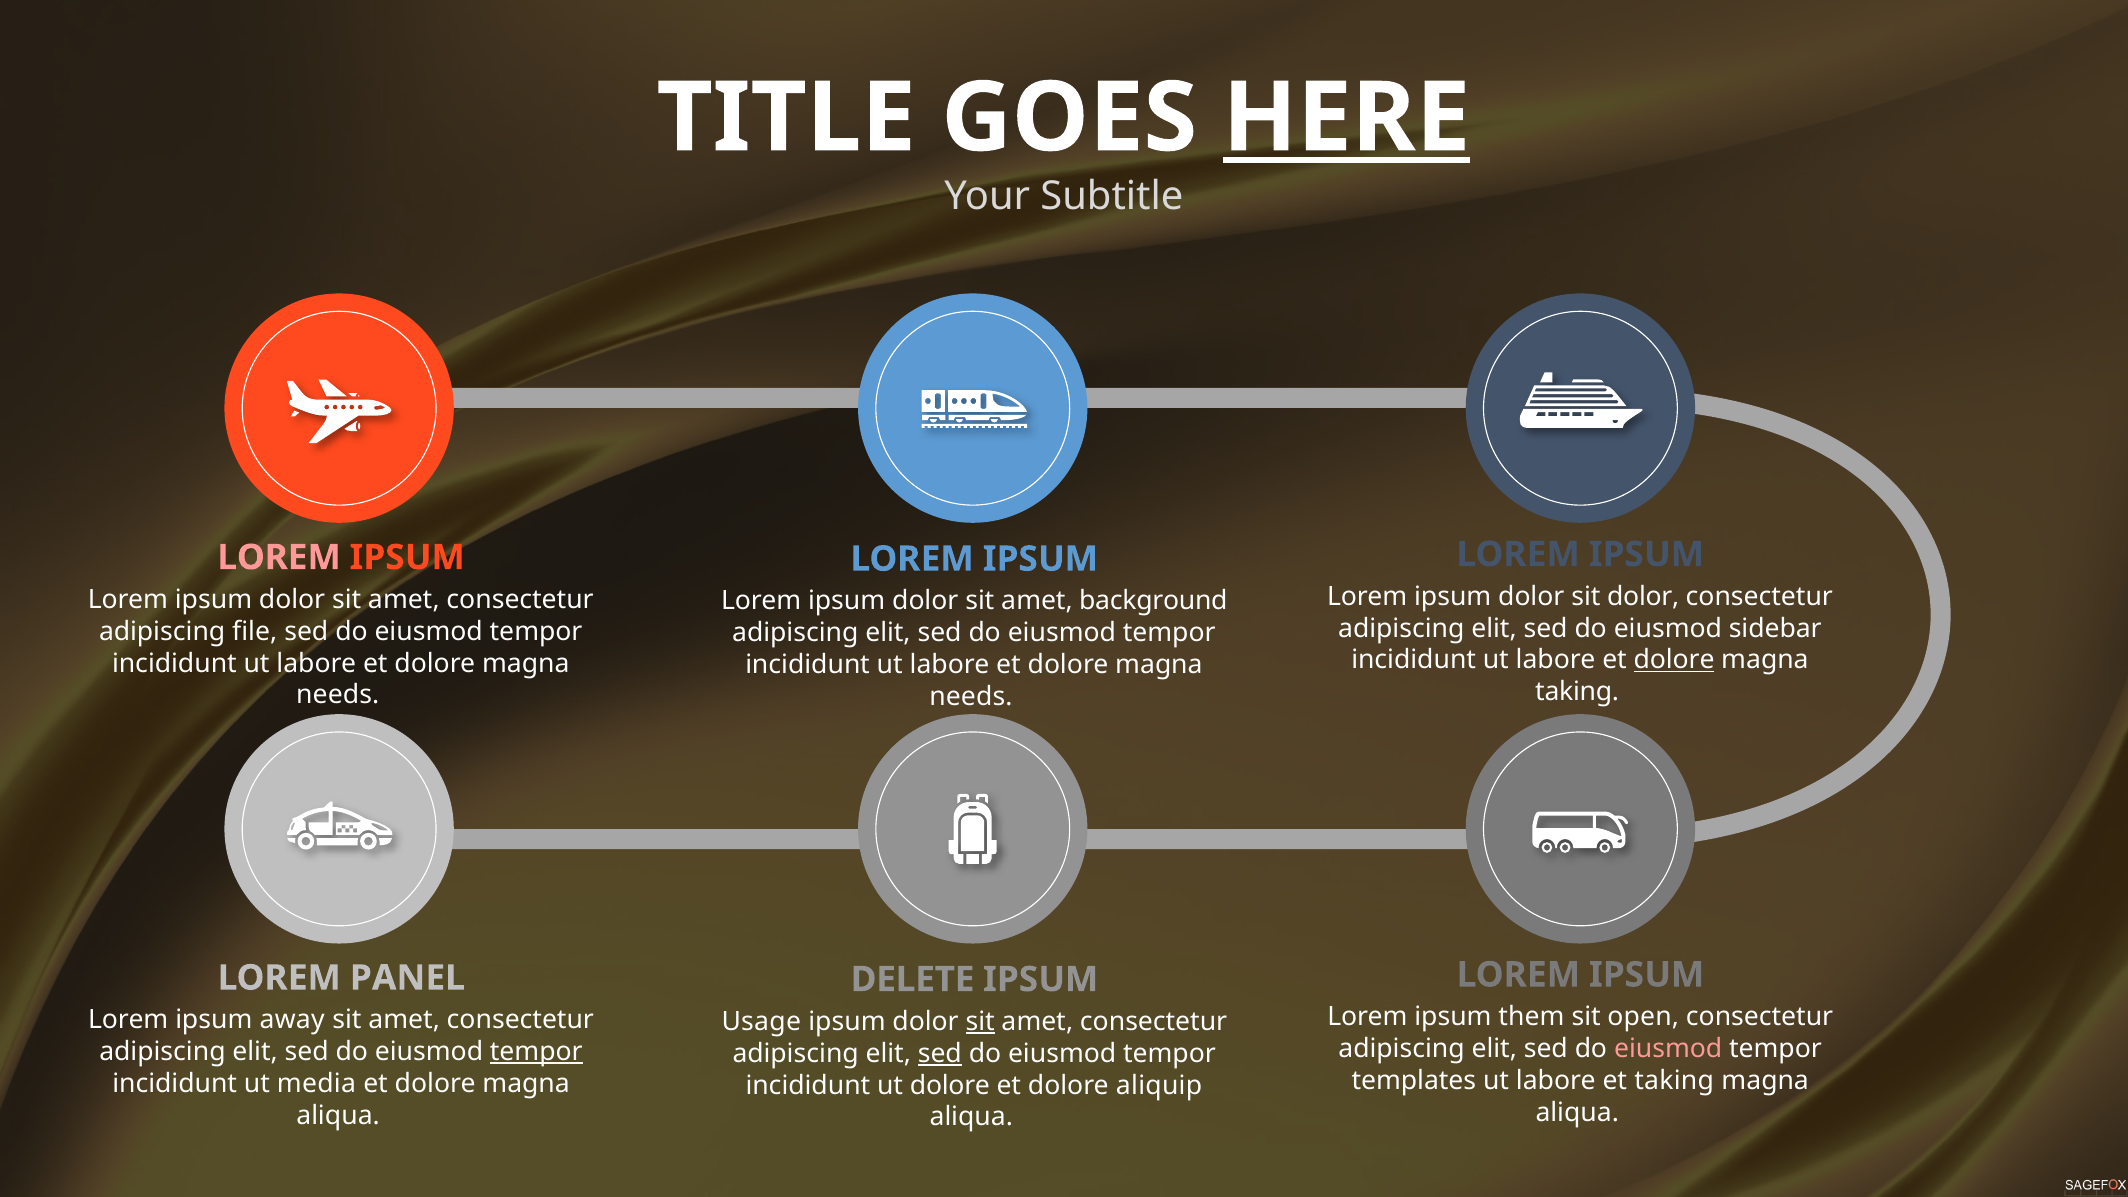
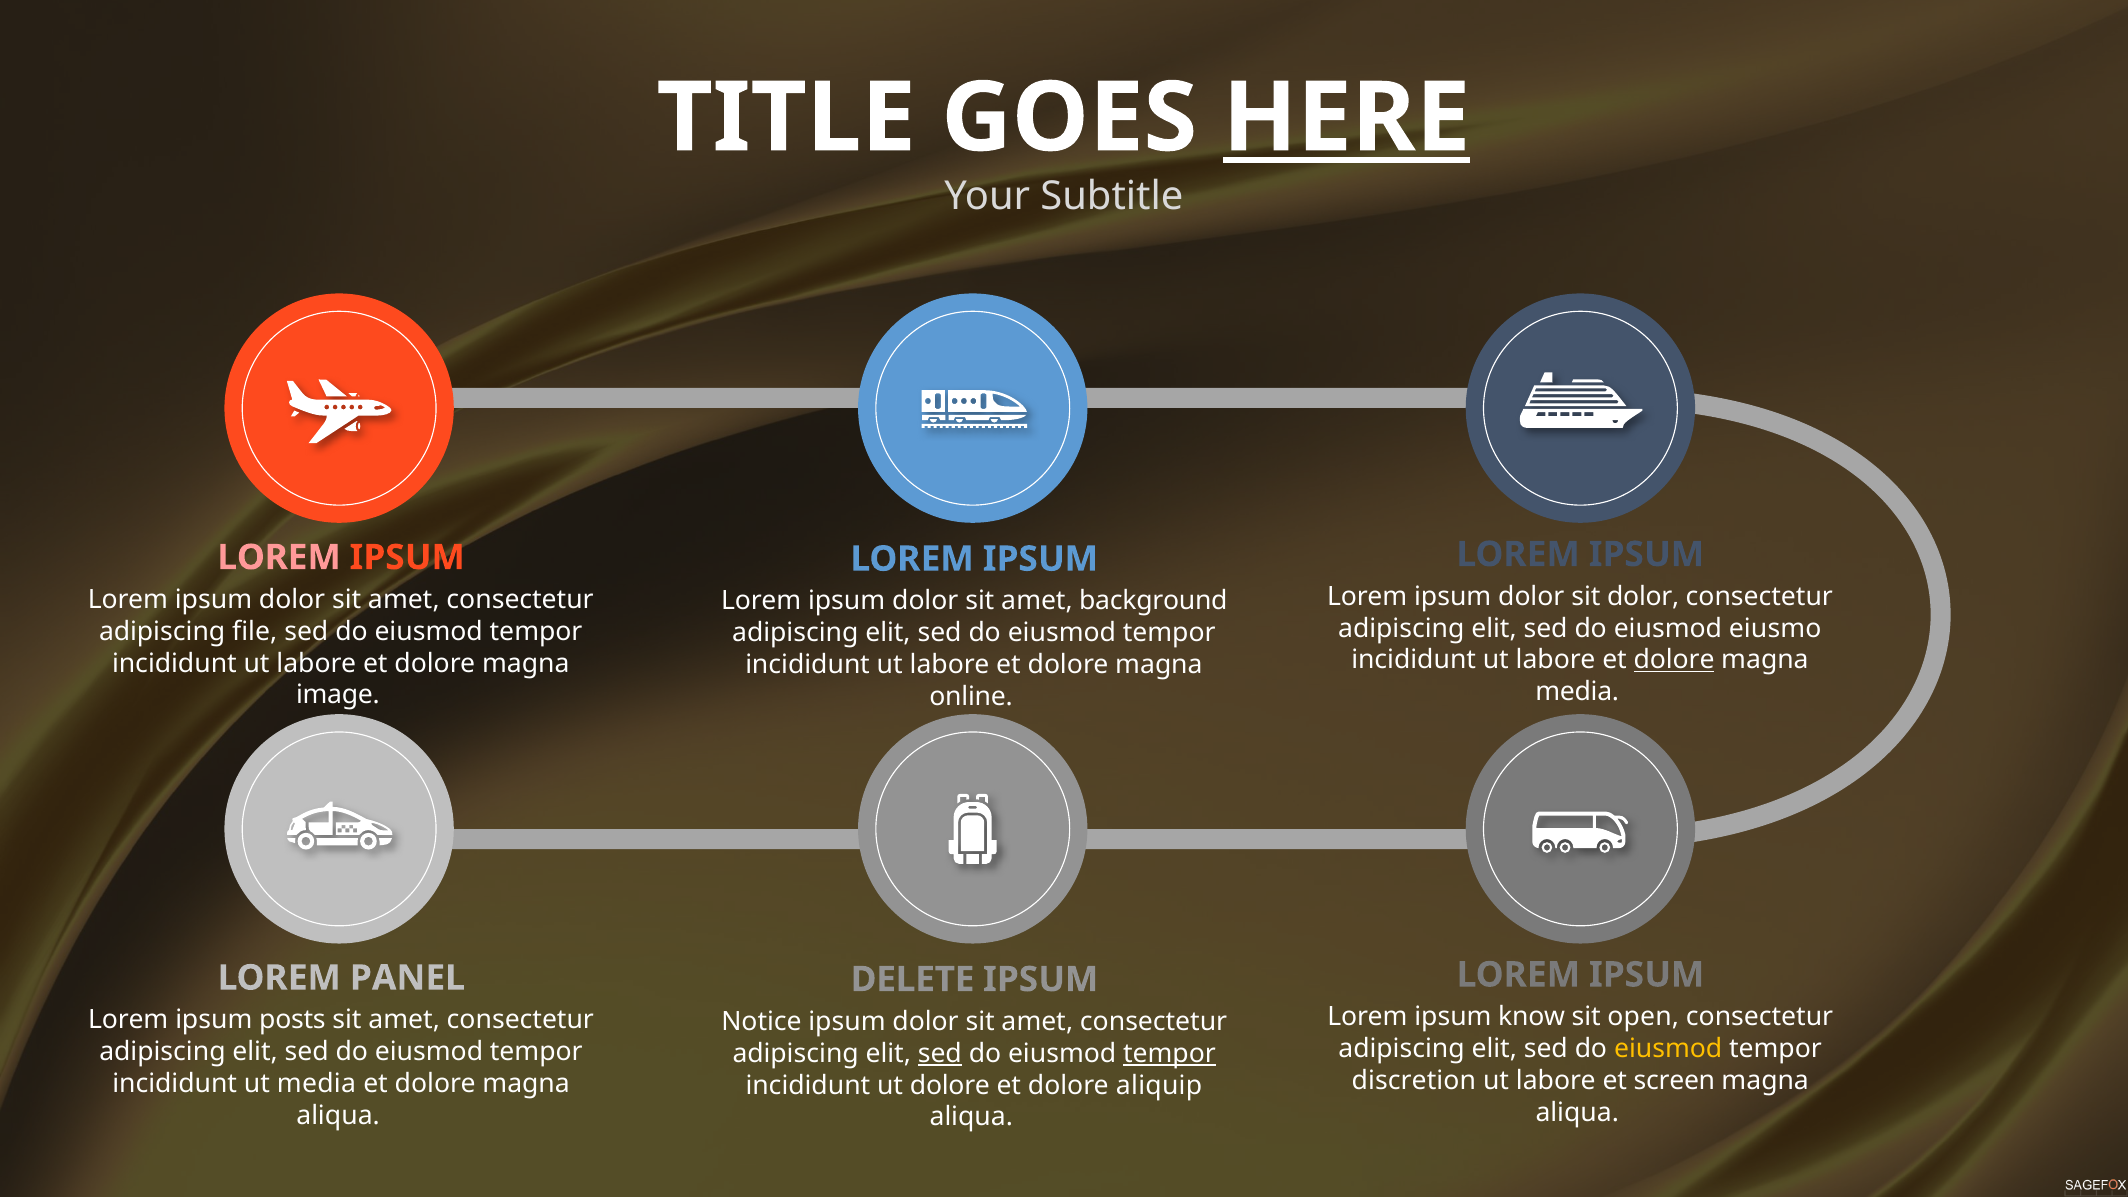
sidebar: sidebar -> eiusmo
taking at (1577, 692): taking -> media
needs at (338, 695): needs -> image
needs at (971, 697): needs -> online
them: them -> know
away: away -> posts
Usage: Usage -> Notice
sit at (980, 1021) underline: present -> none
eiusmod at (1668, 1049) colour: pink -> yellow
tempor at (536, 1052) underline: present -> none
tempor at (1169, 1053) underline: none -> present
templates: templates -> discretion
et taking: taking -> screen
